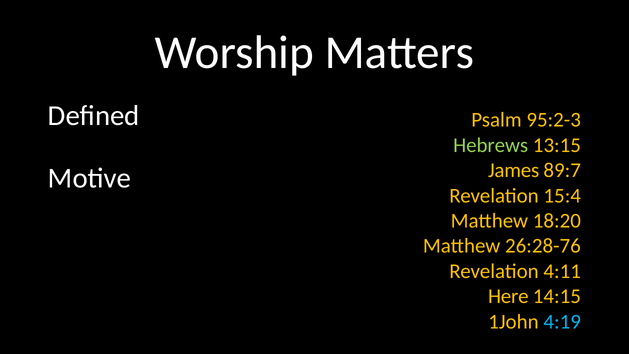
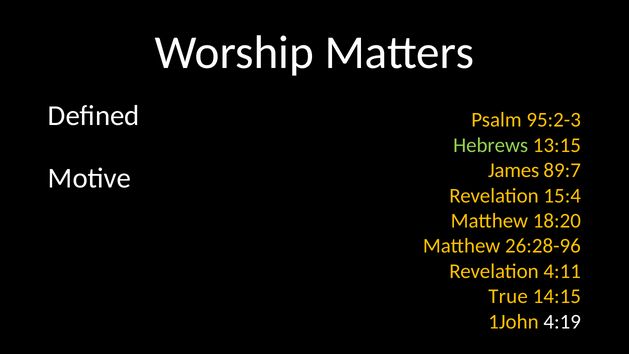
26:28-76: 26:28-76 -> 26:28-96
Here: Here -> True
4:19 colour: light blue -> white
